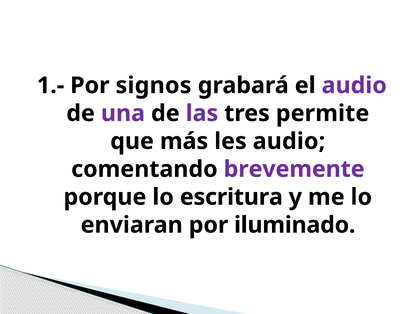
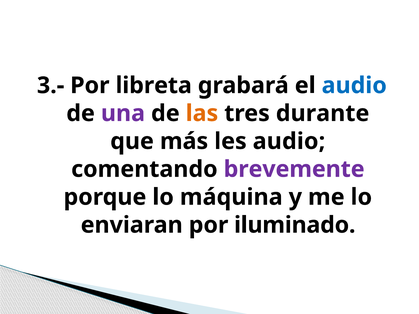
1.-: 1.- -> 3.-
signos: signos -> libreta
audio at (354, 86) colour: purple -> blue
las colour: purple -> orange
permite: permite -> durante
escritura: escritura -> máquina
